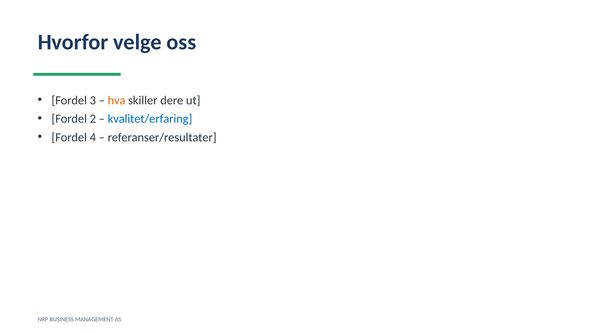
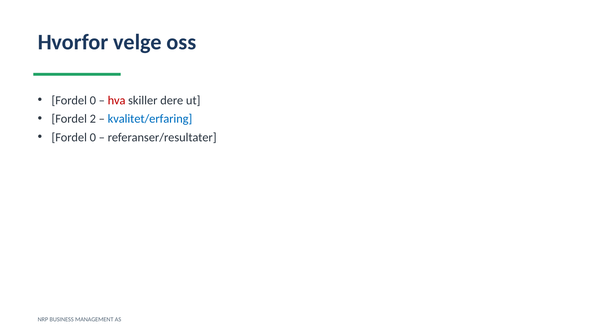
3 at (93, 100): 3 -> 0
hva colour: orange -> red
4 at (93, 137): 4 -> 0
